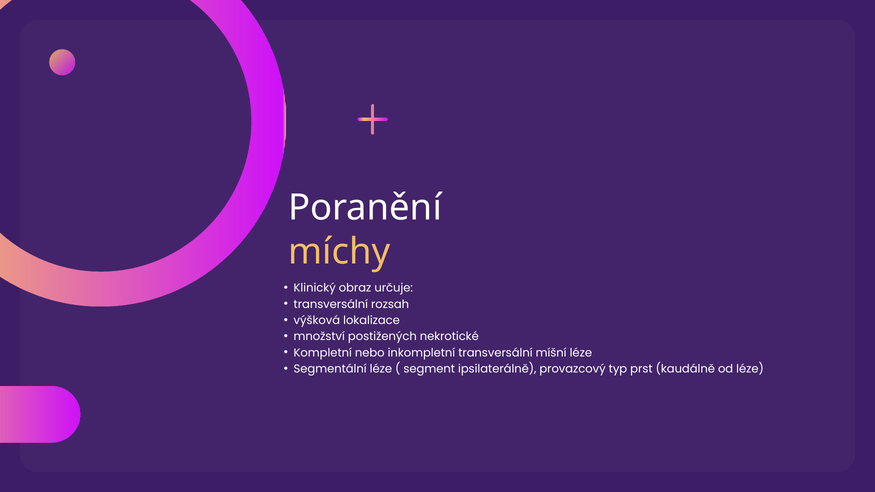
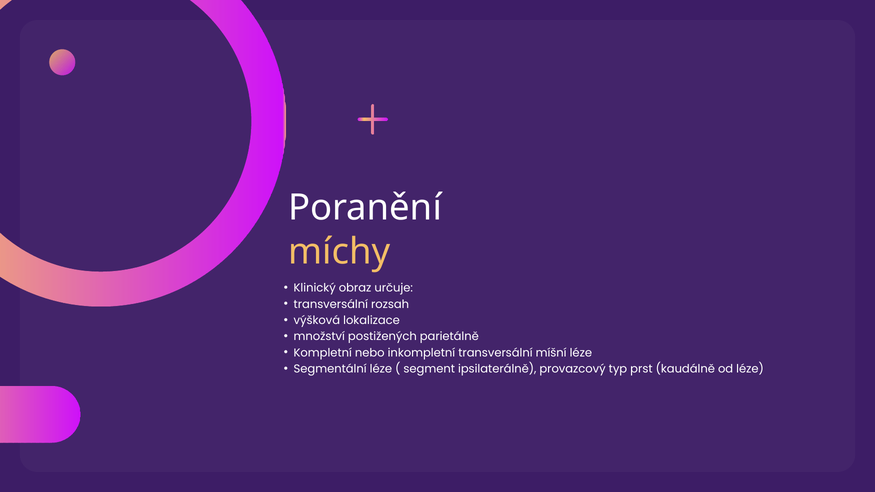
nekrotické: nekrotické -> parietálně
